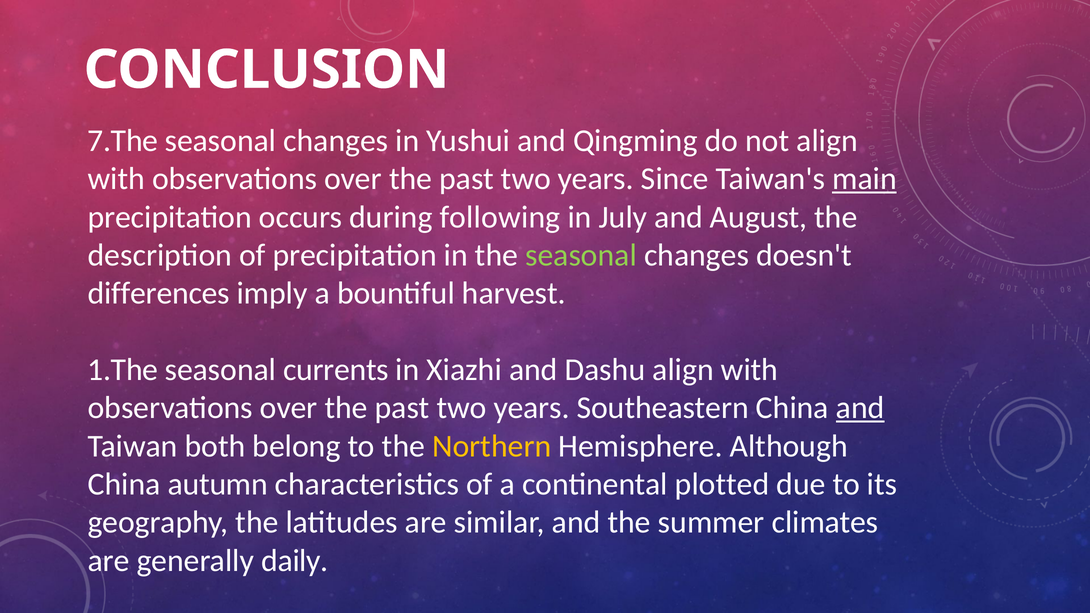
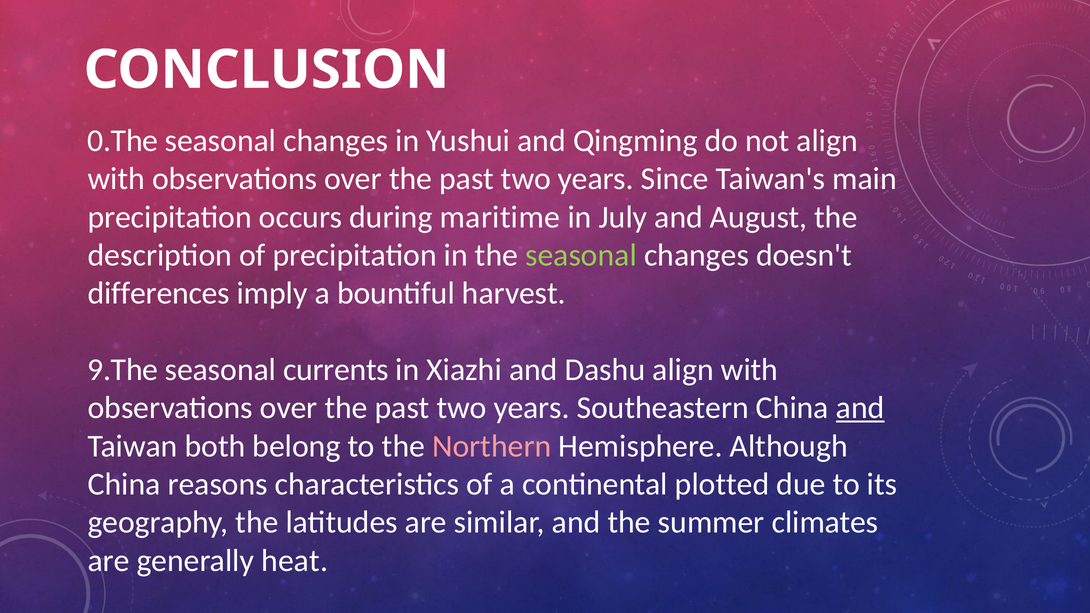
7.The: 7.The -> 0.The
main underline: present -> none
following: following -> maritime
1.The: 1.The -> 9.The
Northern colour: yellow -> pink
autumn: autumn -> reasons
daily: daily -> heat
